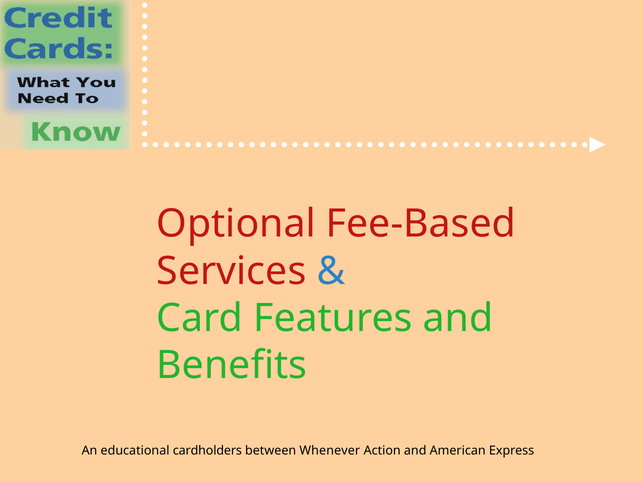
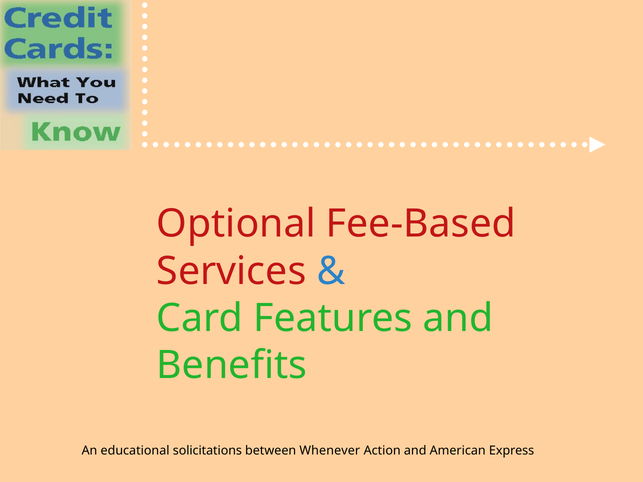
cardholders: cardholders -> solicitations
